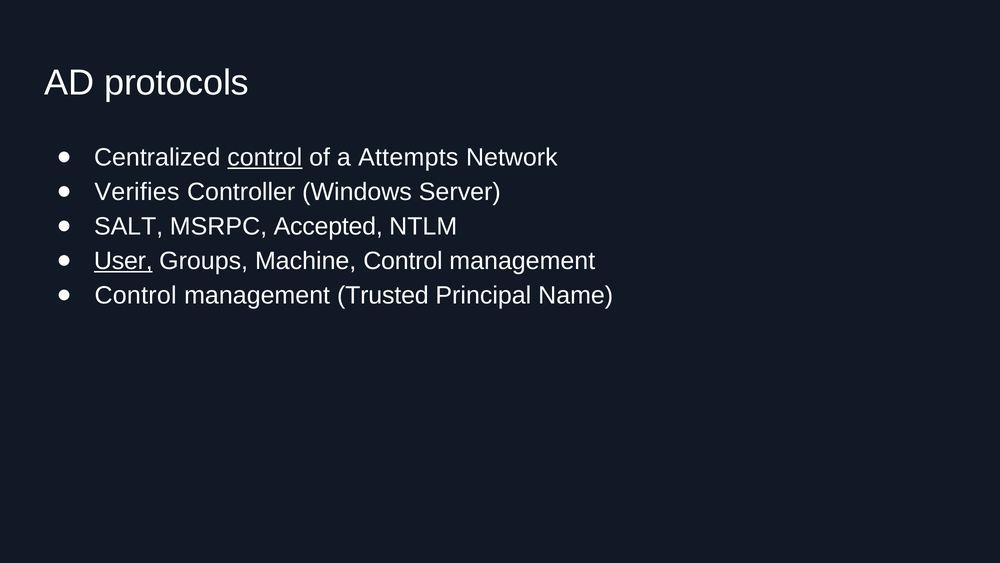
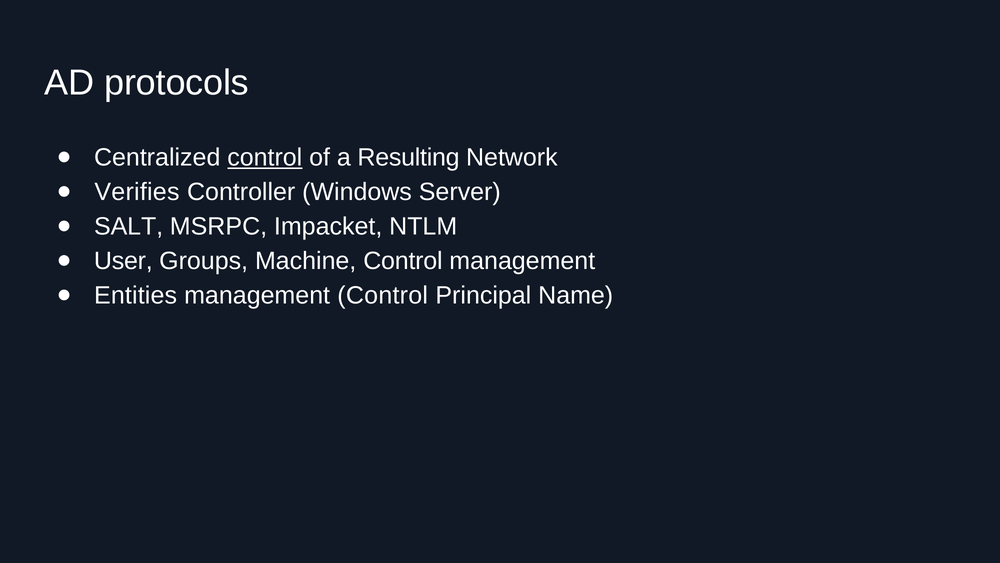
Attempts: Attempts -> Resulting
Accepted: Accepted -> Impacket
User underline: present -> none
Control at (136, 295): Control -> Entities
management Trusted: Trusted -> Control
